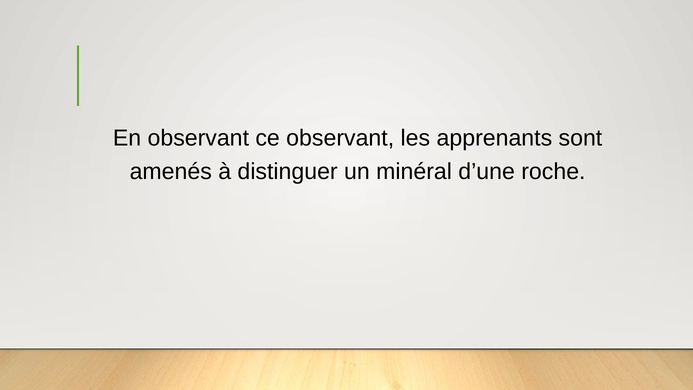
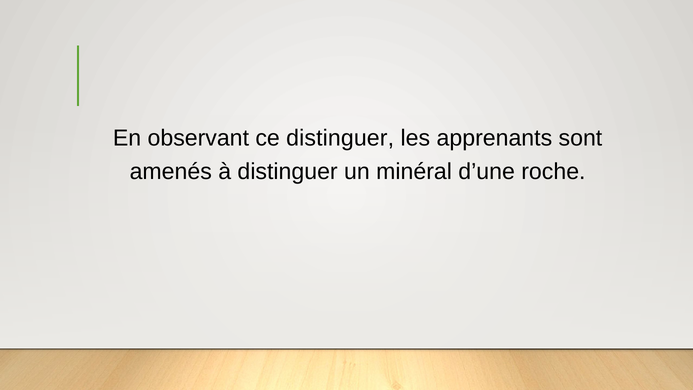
ce observant: observant -> distinguer
